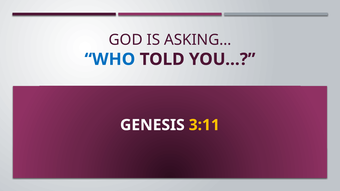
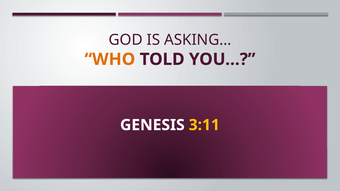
WHO colour: blue -> orange
